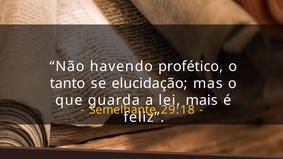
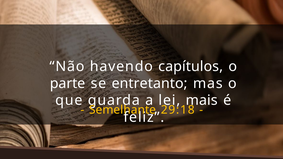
profético: profético -> capítulos
tanto: tanto -> parte
elucidação: elucidação -> entretanto
